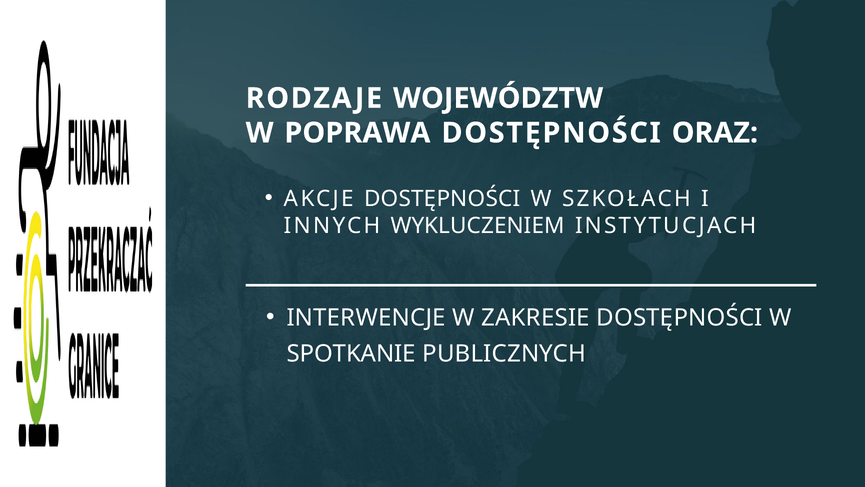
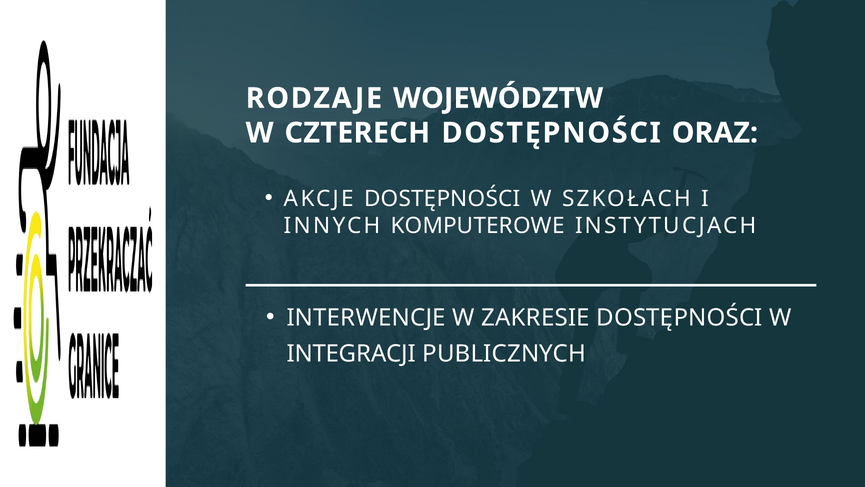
POPRAWA: POPRAWA -> CZTERECH
WYKLUCZENIEM: WYKLUCZENIEM -> KOMPUTEROWE
SPOTKANIE: SPOTKANIE -> INTEGRACJI
